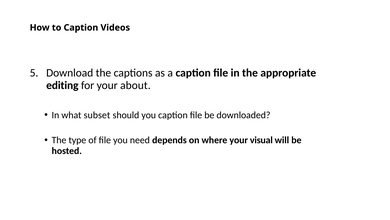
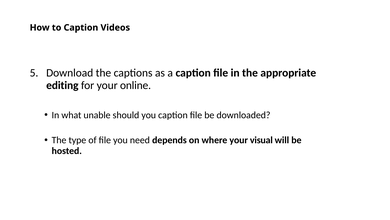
about: about -> online
subset: subset -> unable
